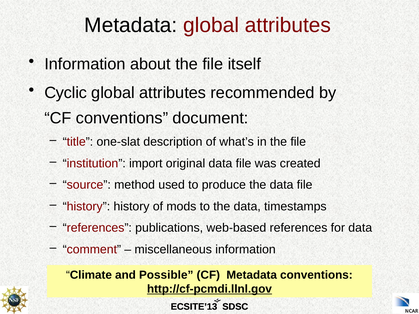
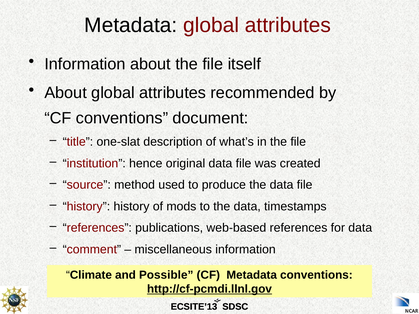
Cyclic at (66, 93): Cyclic -> About
import: import -> hence
